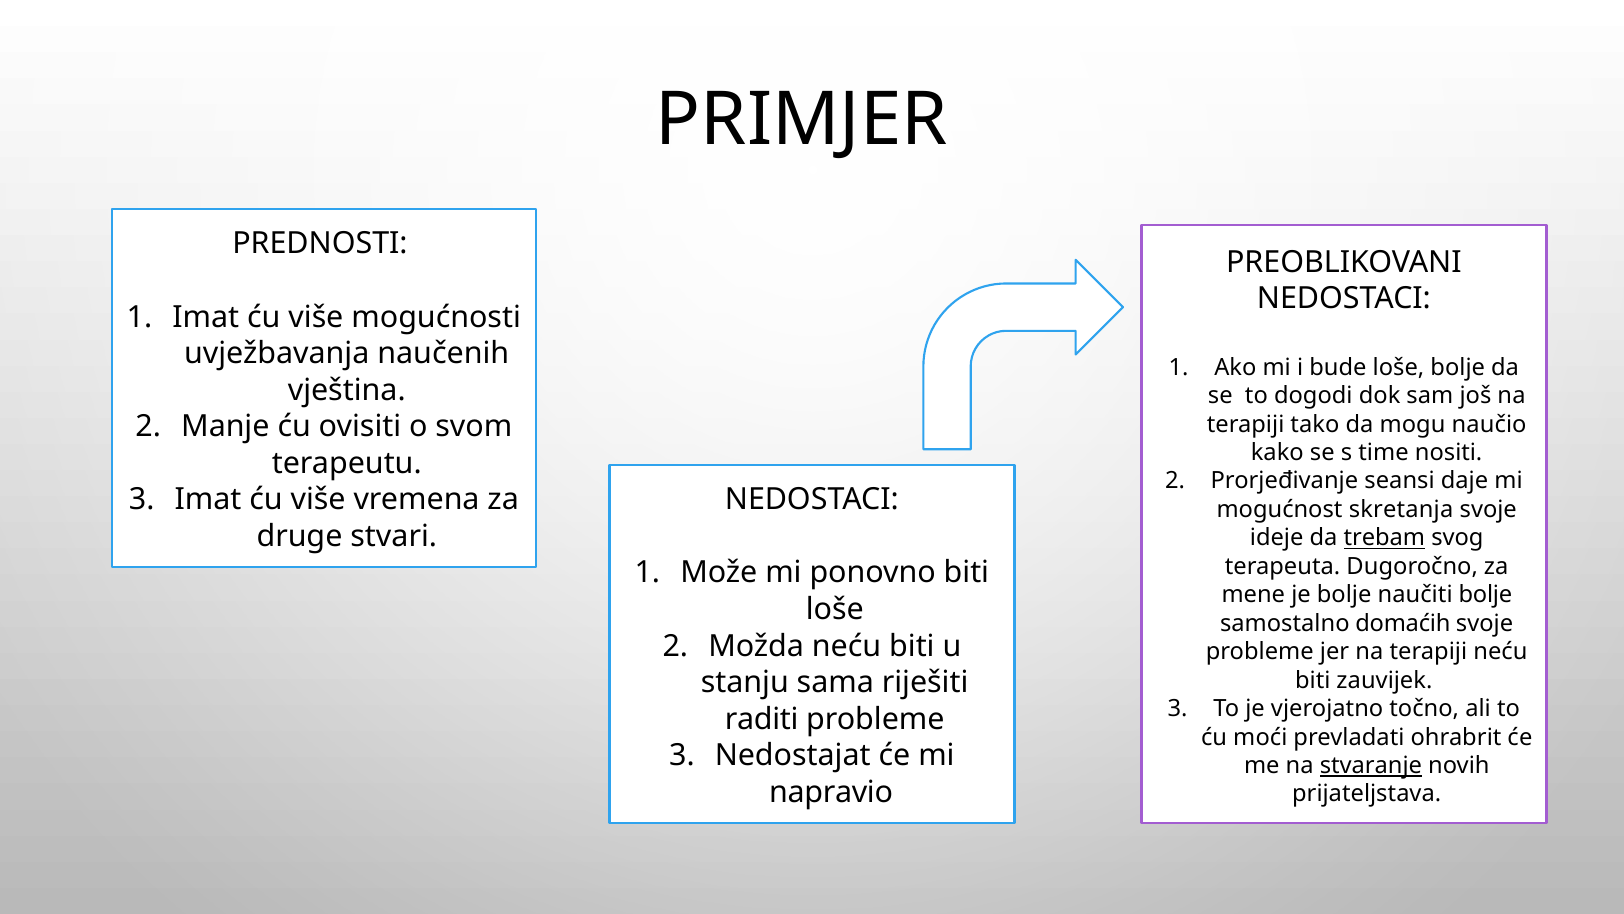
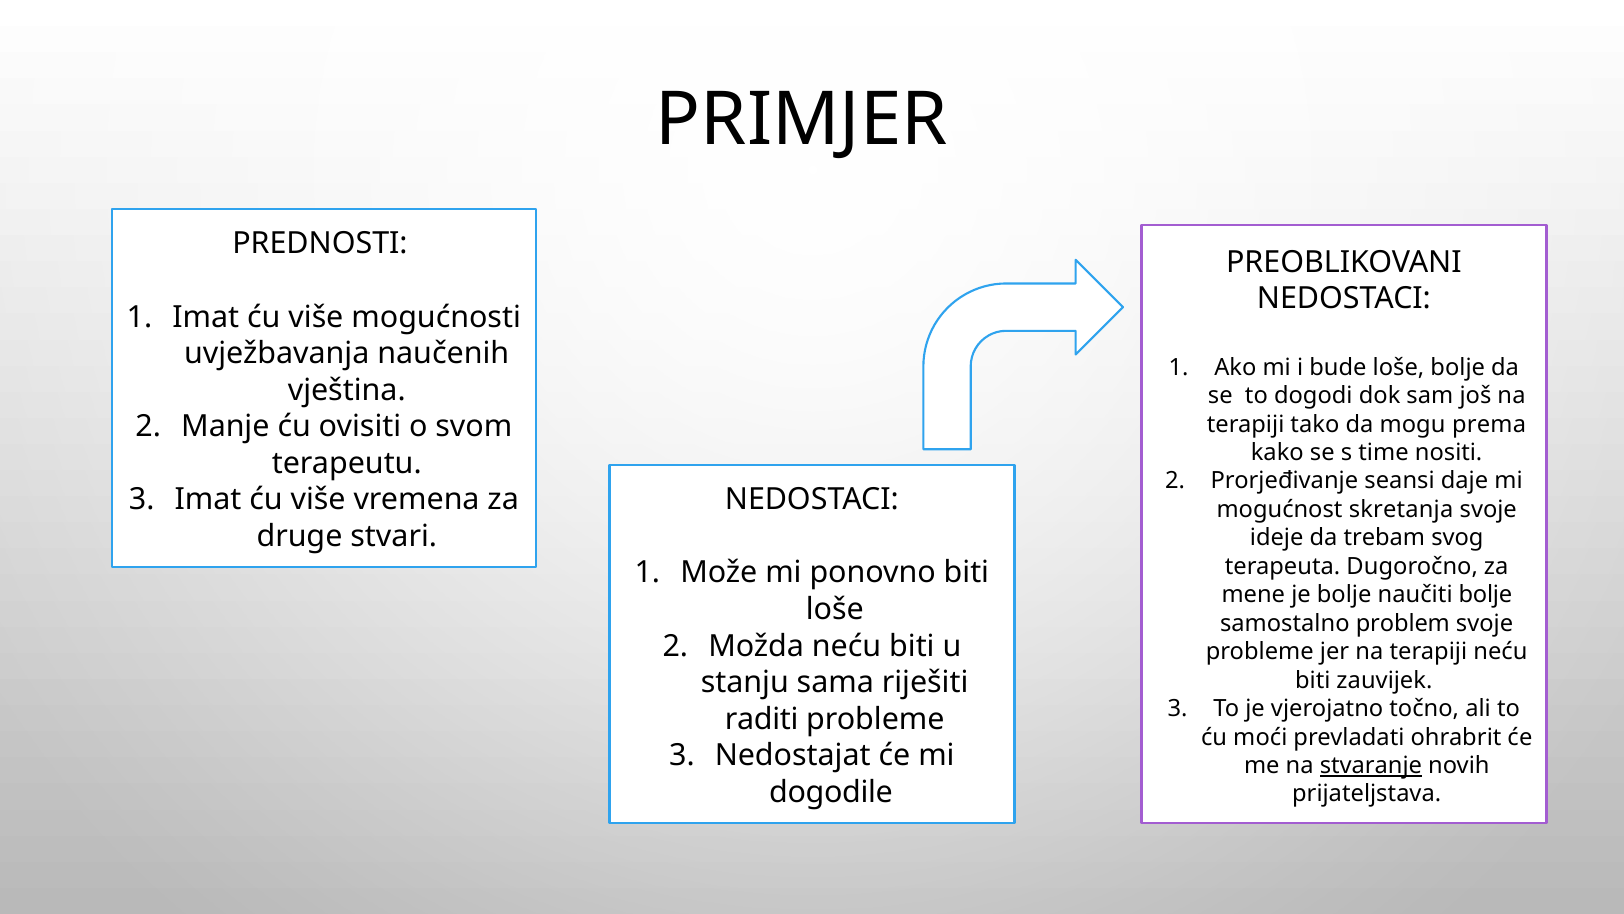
naučio: naučio -> prema
trebam underline: present -> none
domaćih: domaćih -> problem
napravio: napravio -> dogodile
